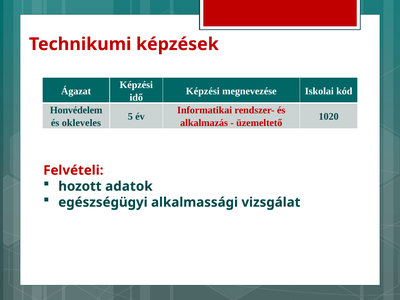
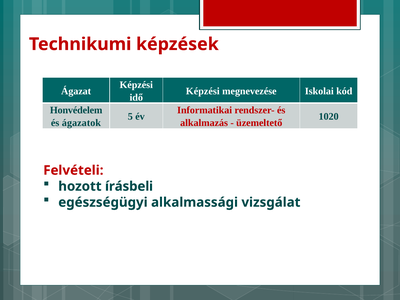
okleveles: okleveles -> ágazatok
adatok: adatok -> írásbeli
